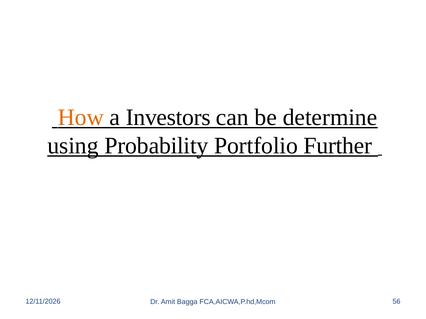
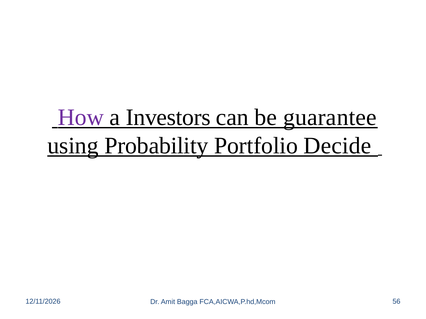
How colour: orange -> purple
determine: determine -> guarantee
Further: Further -> Decide
